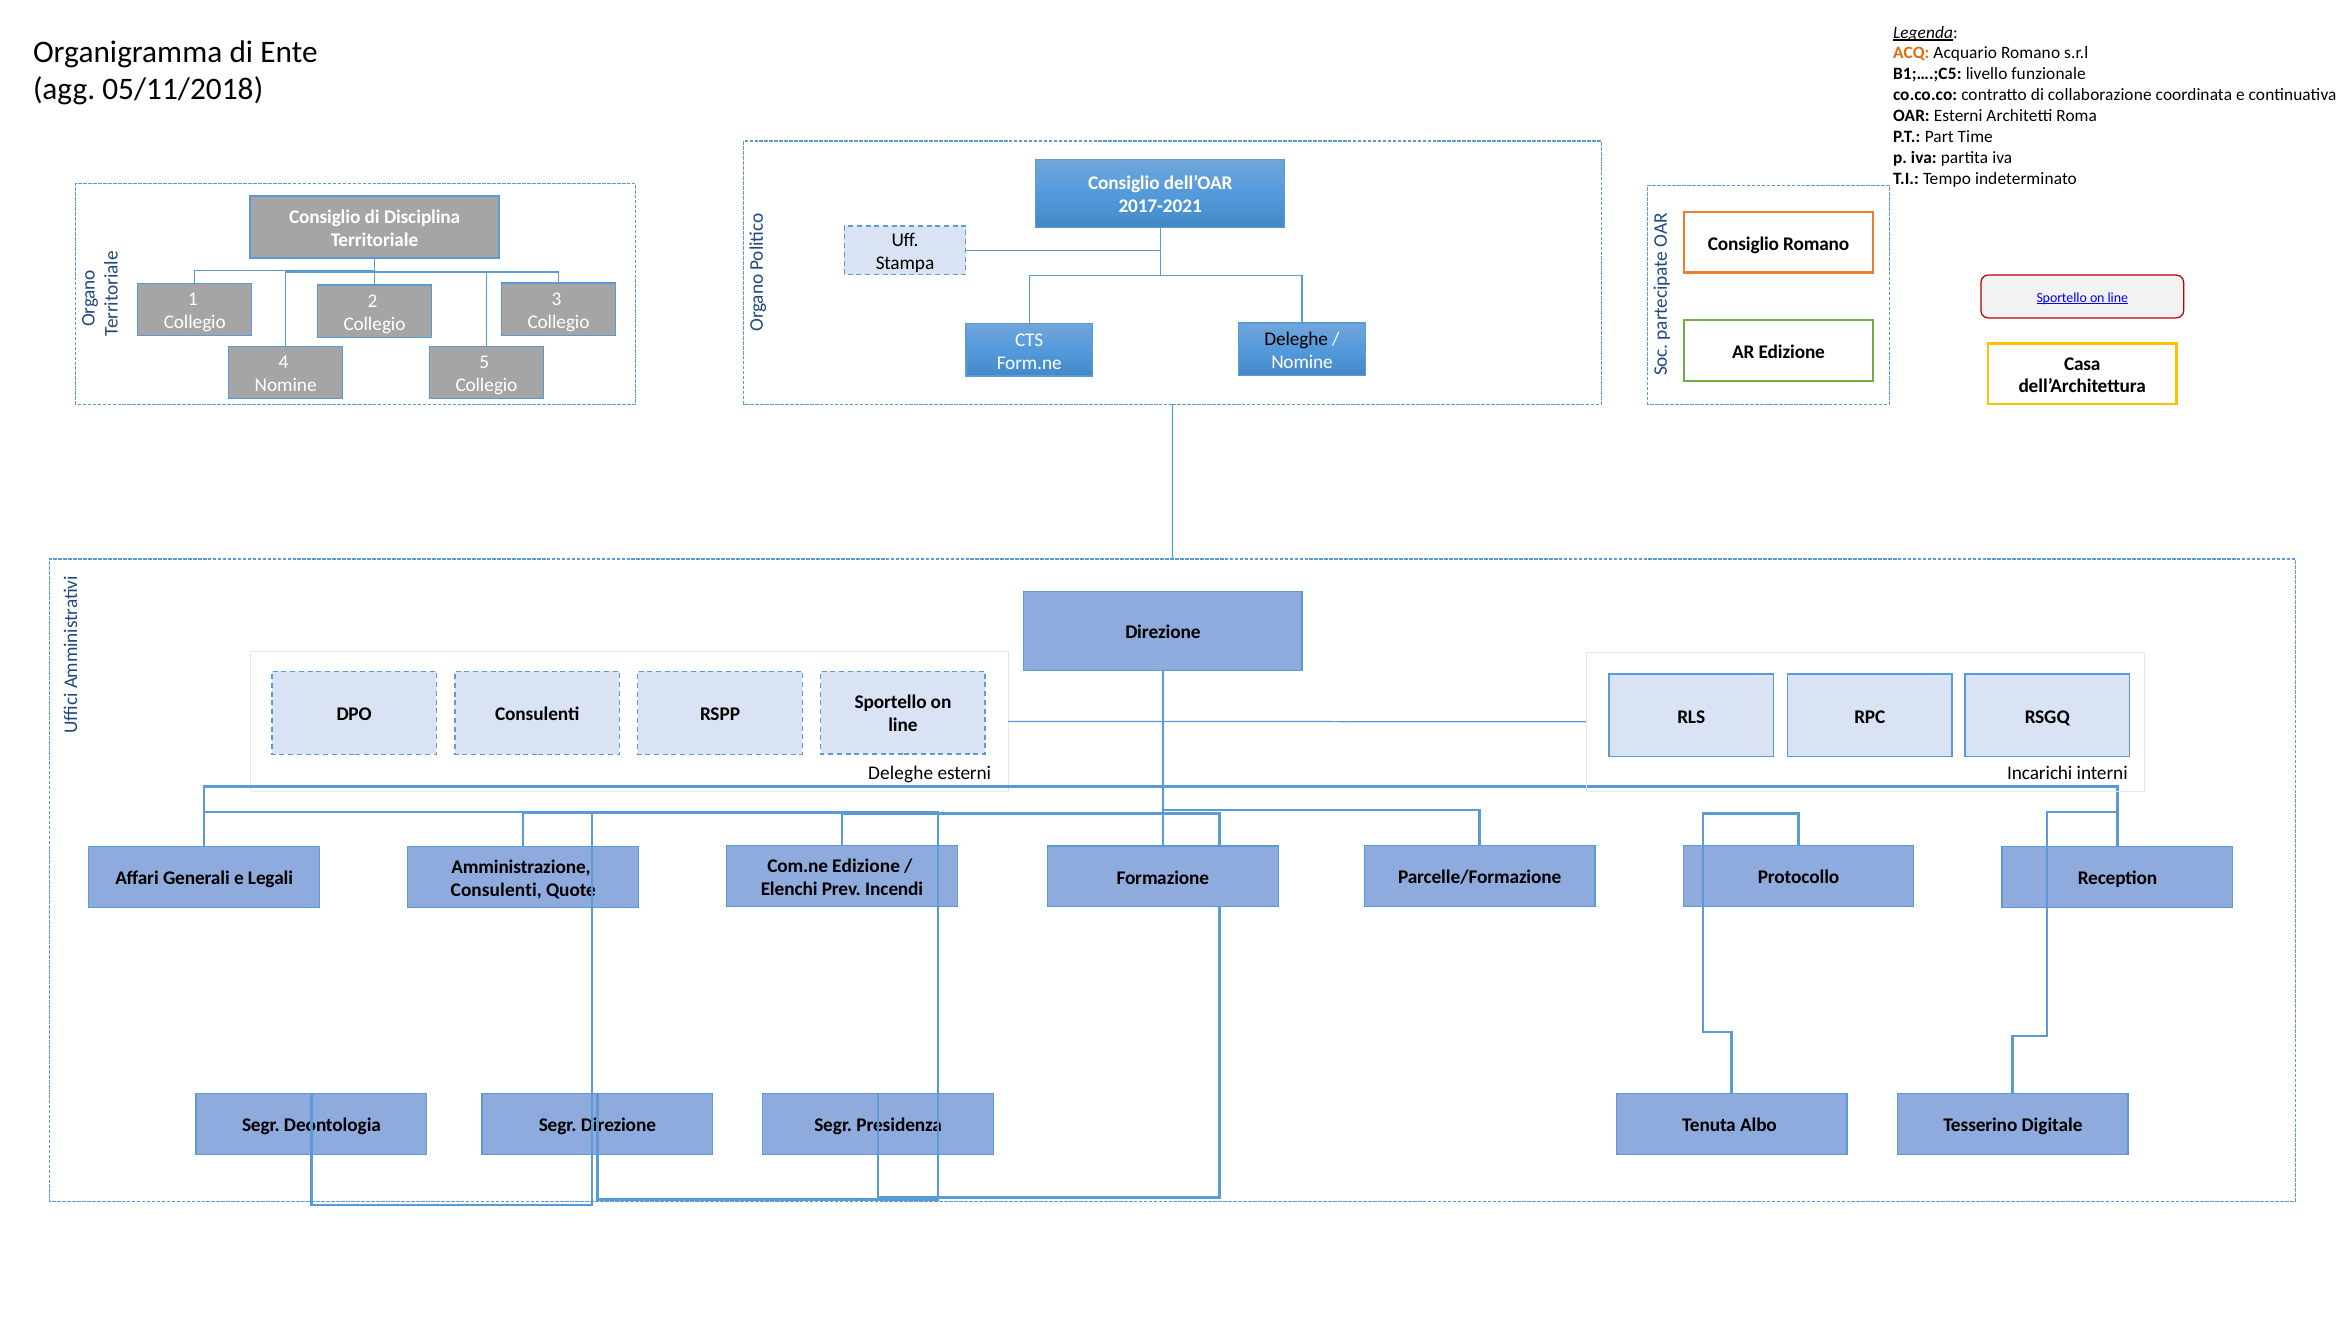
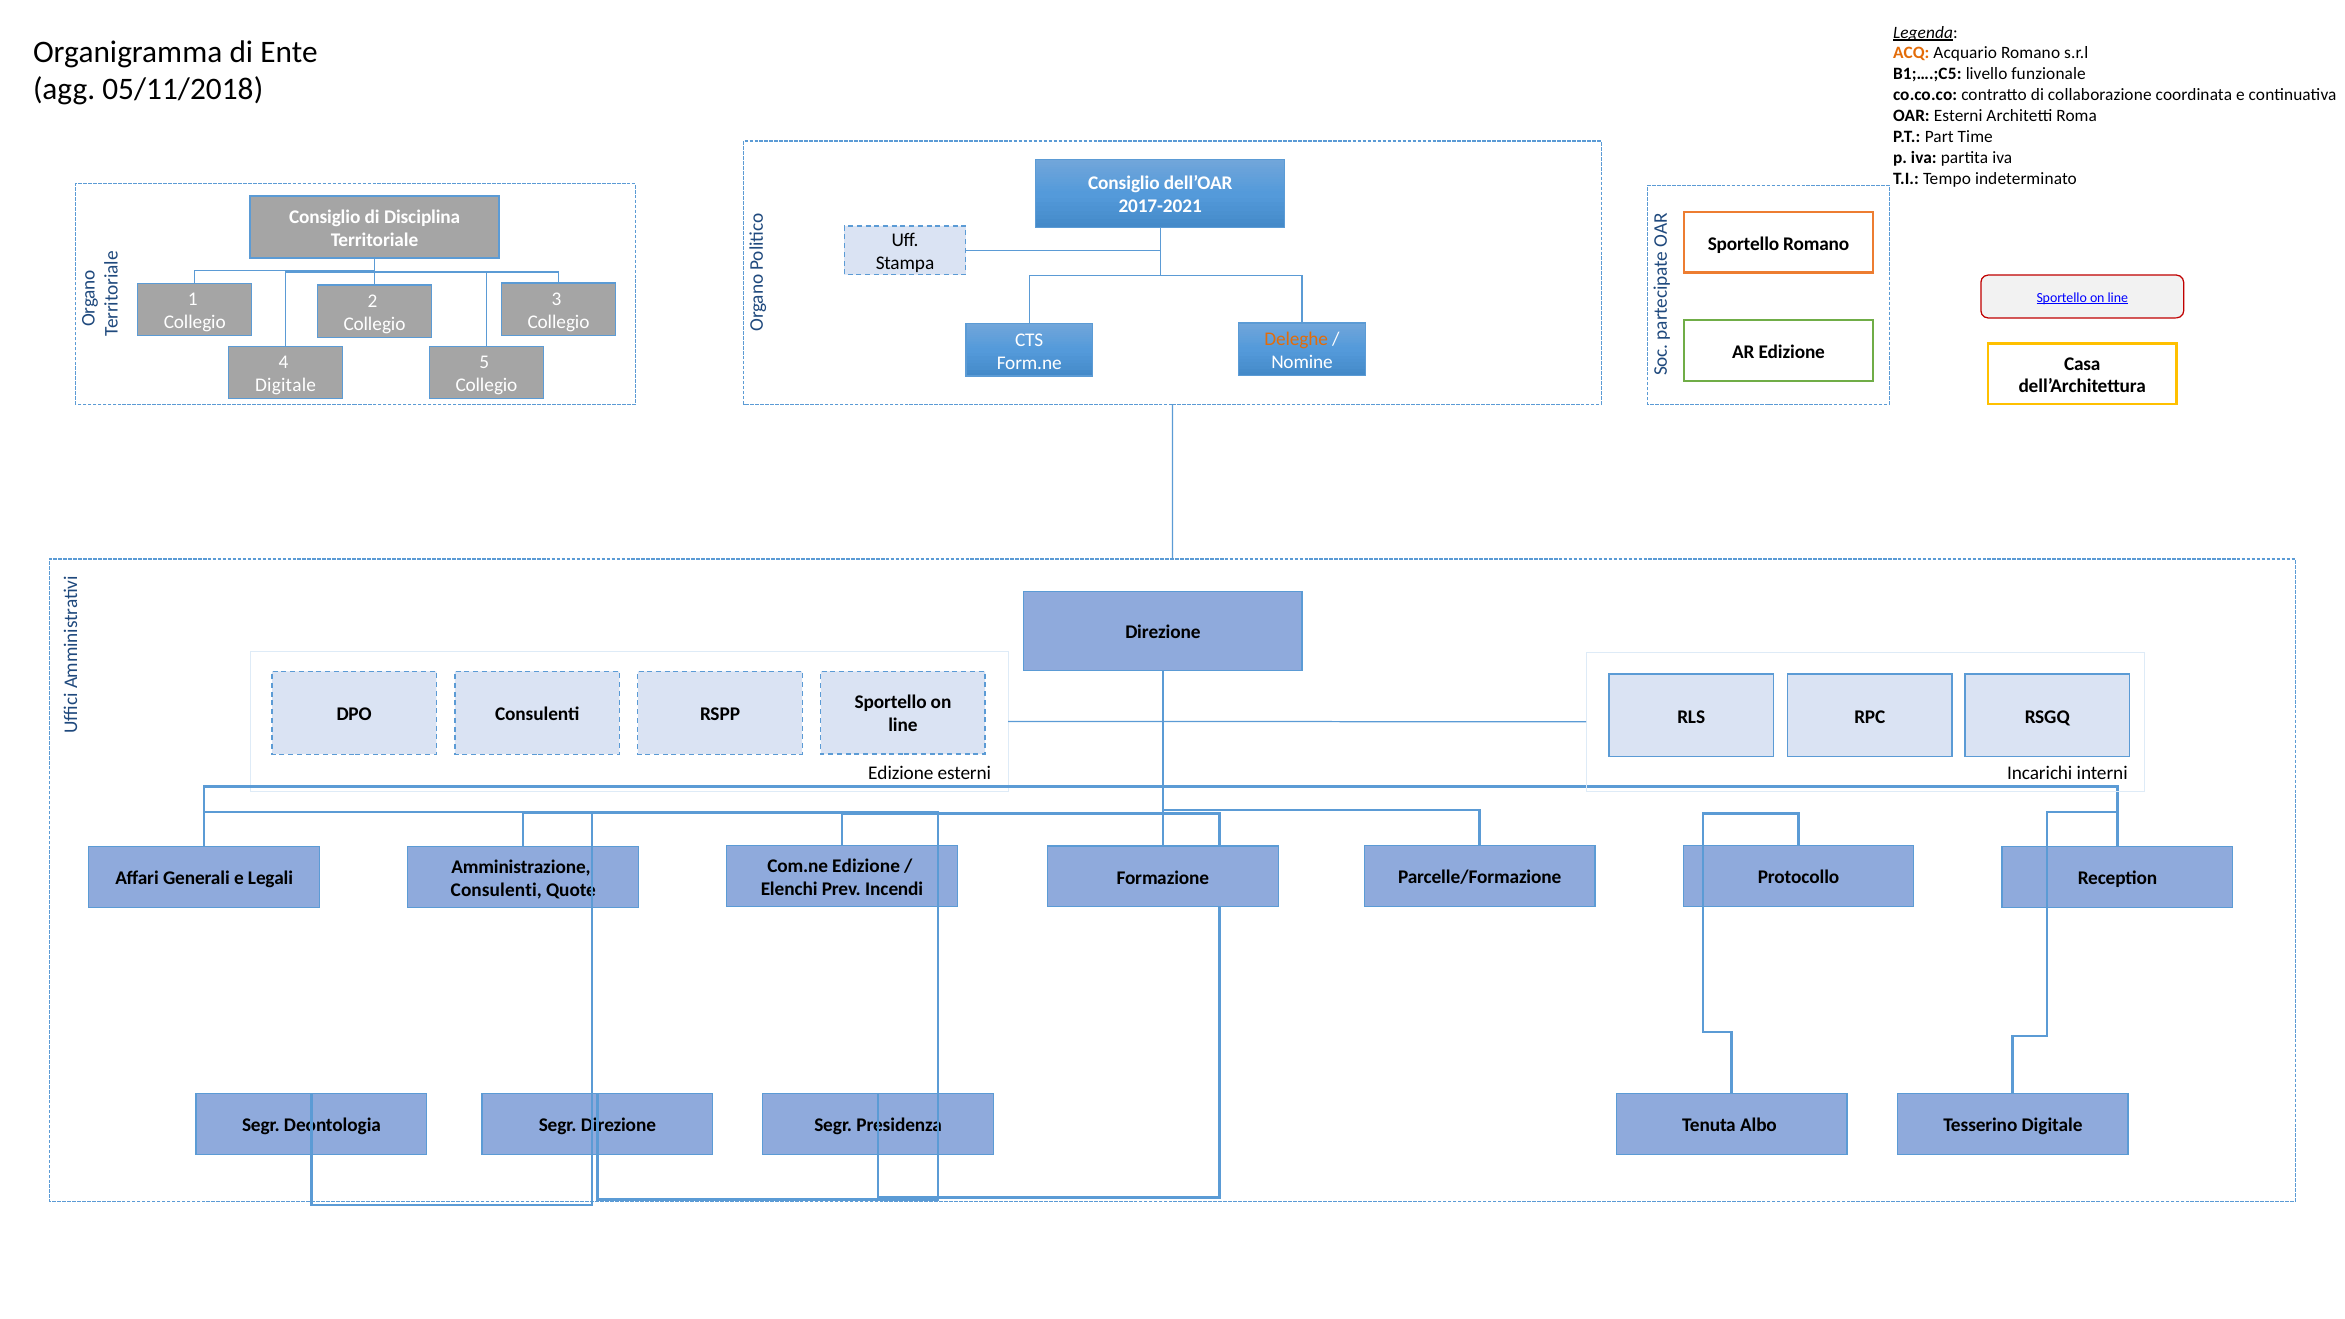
Consiglio at (1743, 244): Consiglio -> Sportello
Deleghe at (1296, 339) colour: black -> orange
Nomine at (286, 385): Nomine -> Digitale
Deleghe at (901, 773): Deleghe -> Edizione
